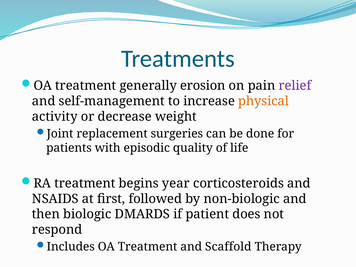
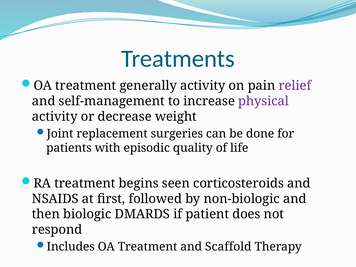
generally erosion: erosion -> activity
physical colour: orange -> purple
year: year -> seen
